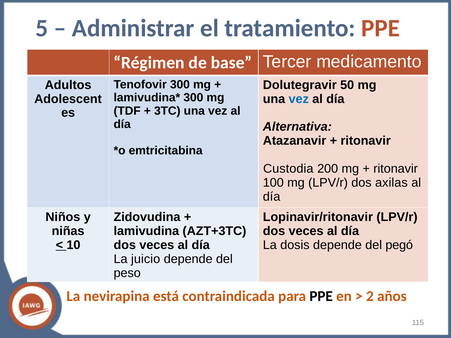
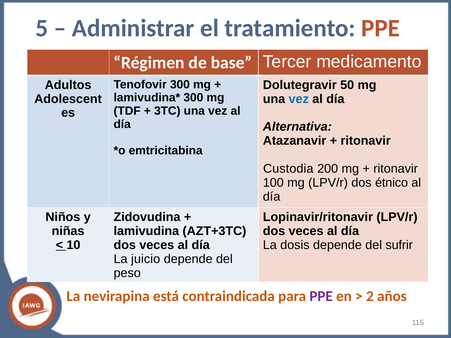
axilas: axilas -> étnico
pegó: pegó -> sufrir
PPE at (321, 296) colour: black -> purple
